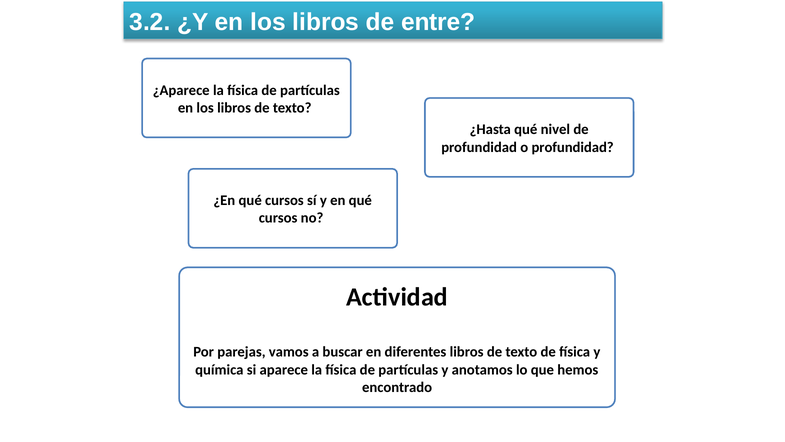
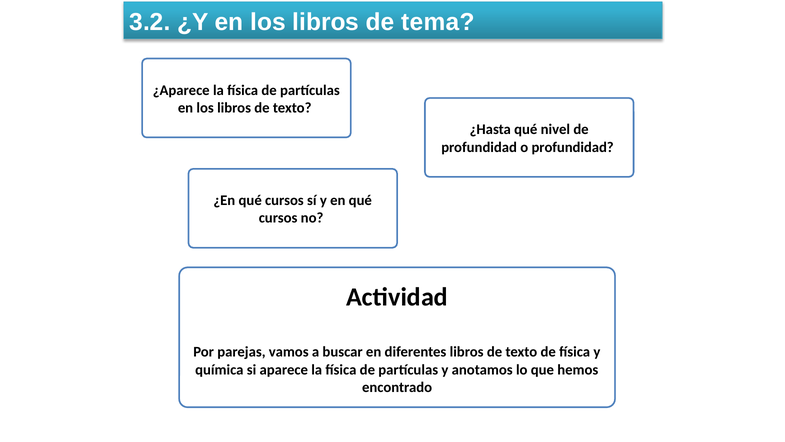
entre: entre -> tema
